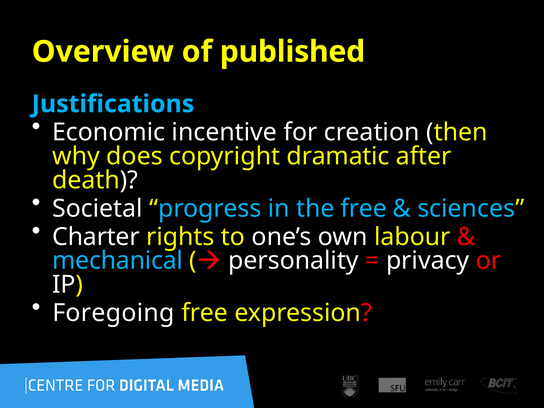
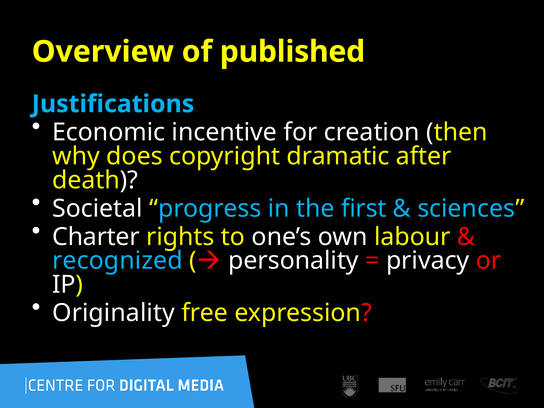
the free: free -> first
mechanical: mechanical -> recognized
Foregoing: Foregoing -> Originality
